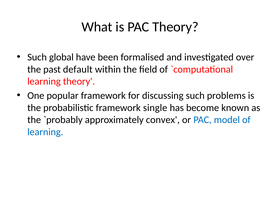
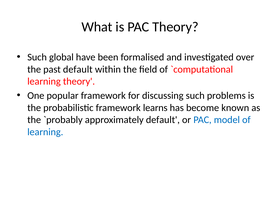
single: single -> learns
approximately convex: convex -> default
